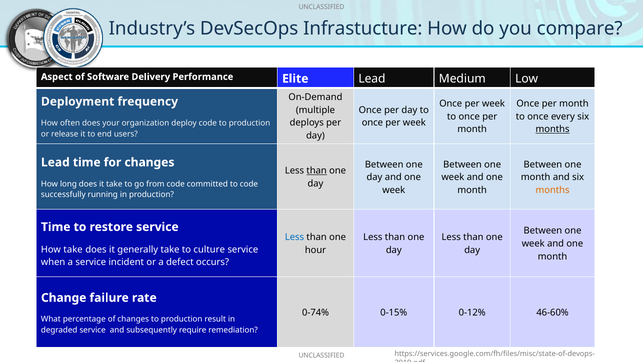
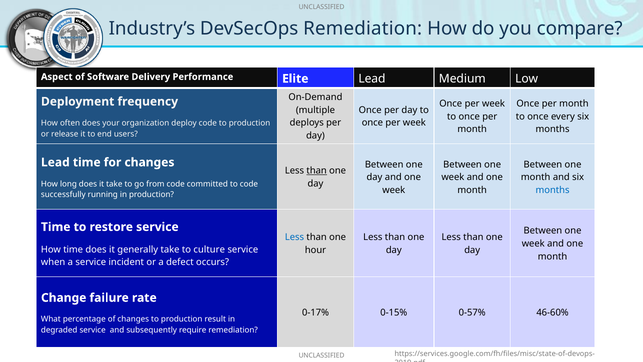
DevSecOps Infrastucture: Infrastucture -> Remediation
months at (553, 129) underline: present -> none
months at (553, 190) colour: orange -> blue
How take: take -> time
0-74%: 0-74% -> 0-17%
0-12%: 0-12% -> 0-57%
